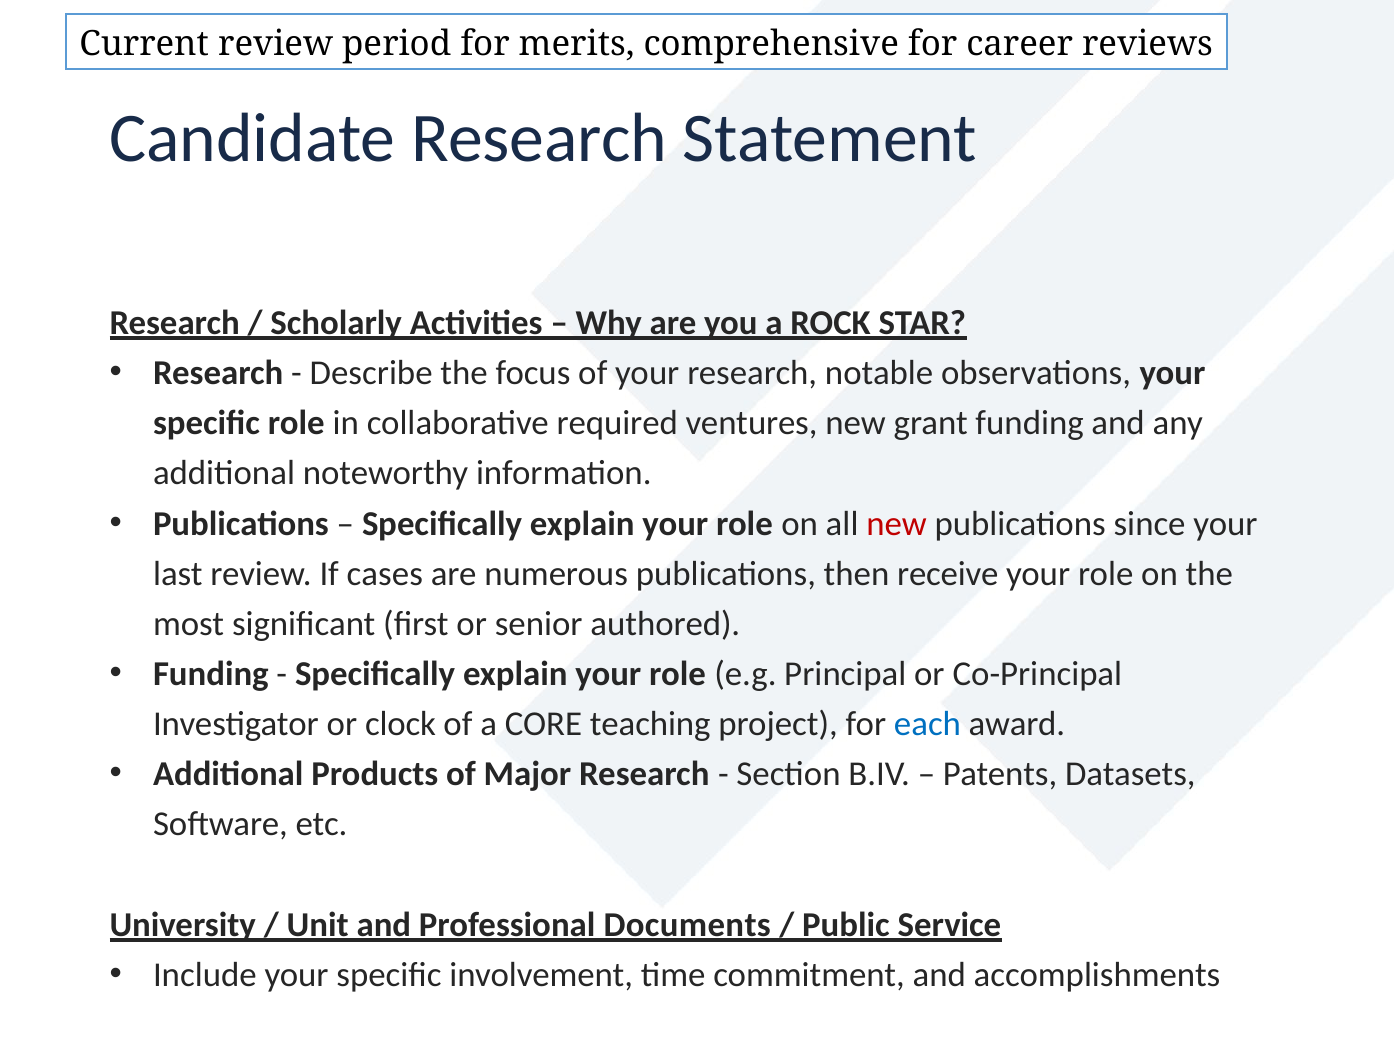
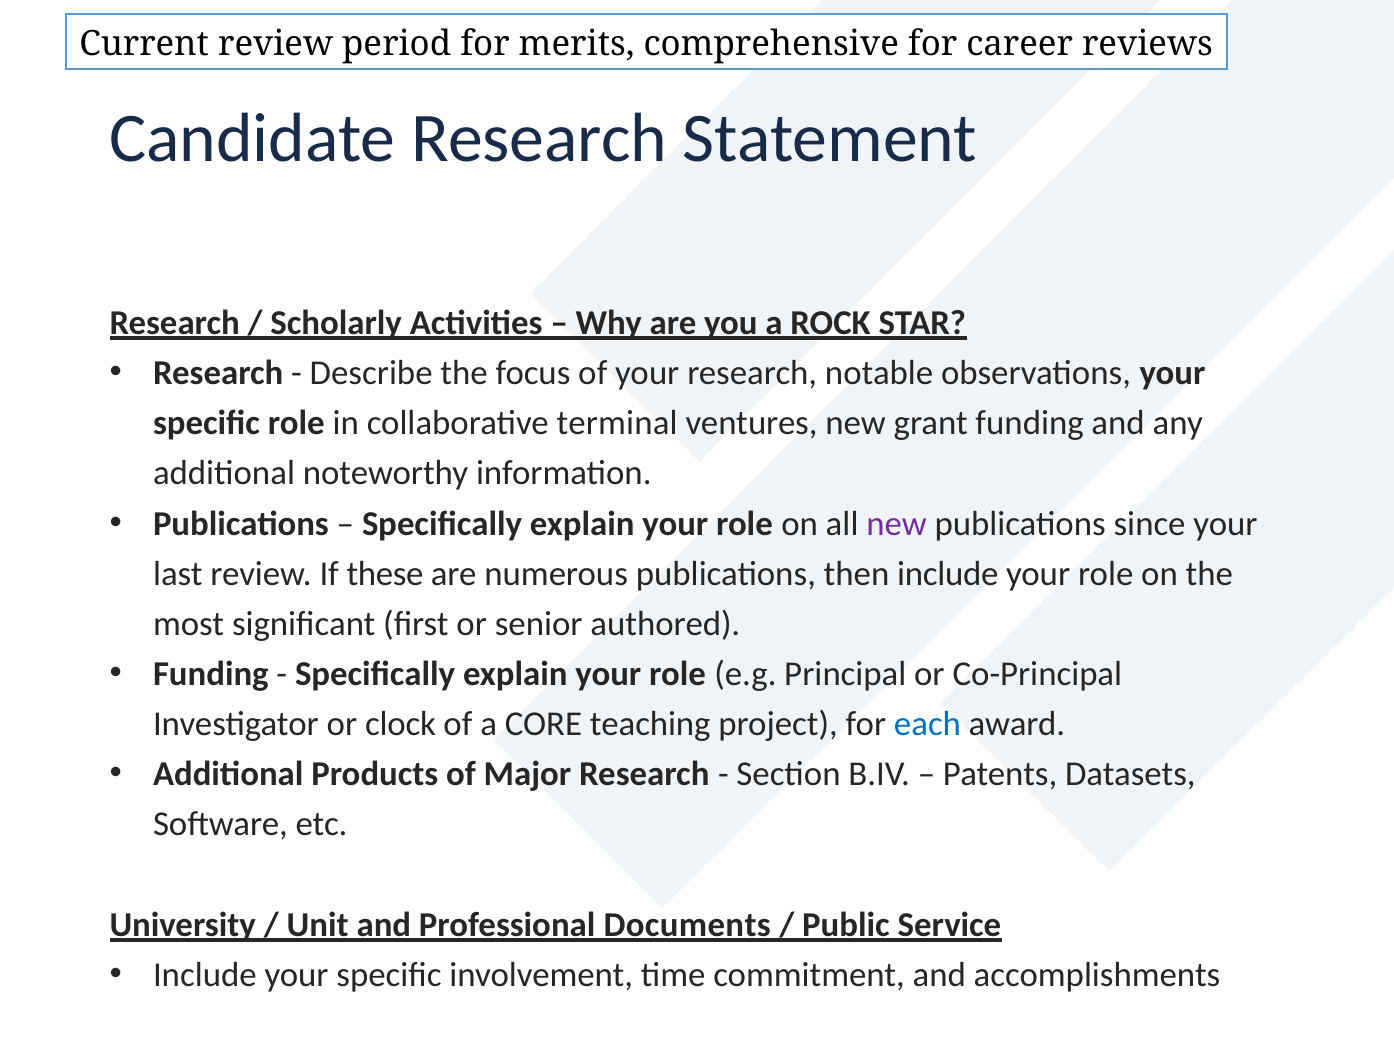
required: required -> terminal
new at (897, 524) colour: red -> purple
cases: cases -> these
then receive: receive -> include
